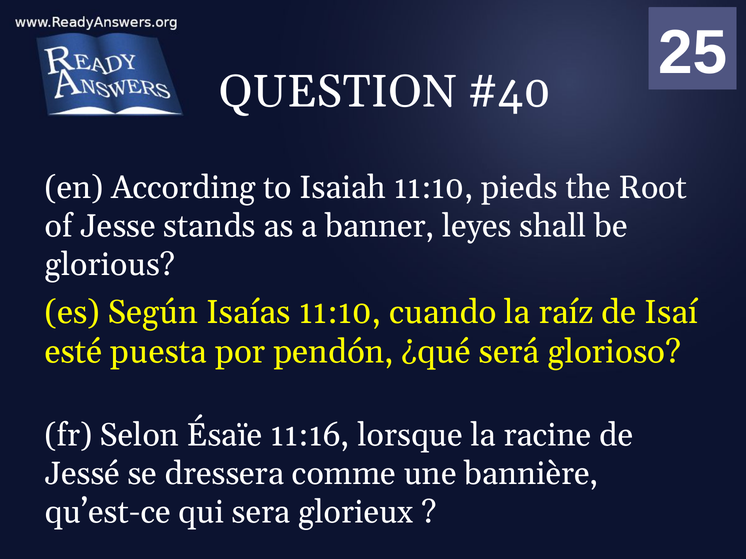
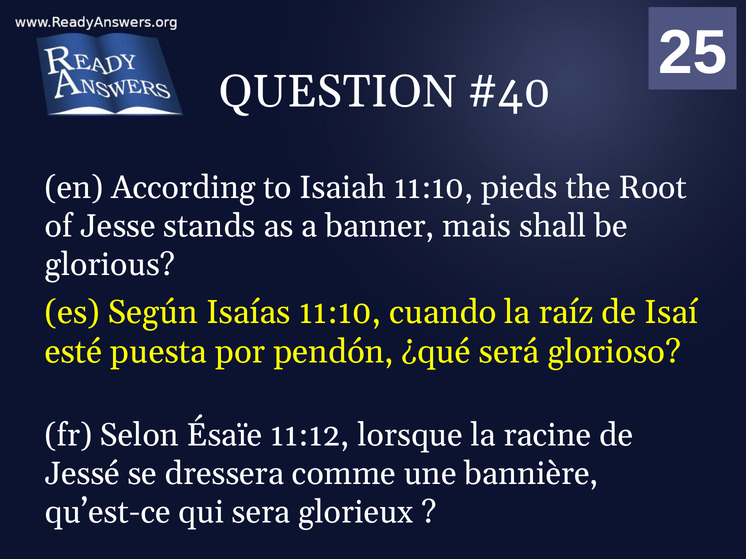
leyes: leyes -> mais
11:16: 11:16 -> 11:12
